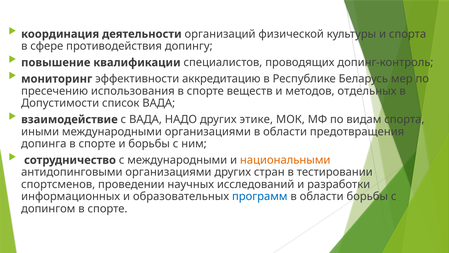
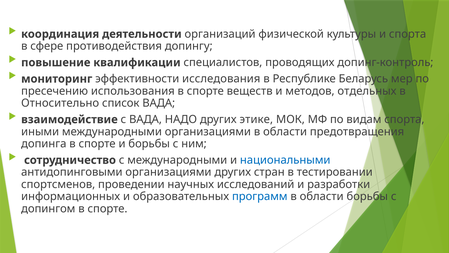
аккредитацию: аккредитацию -> исследования
Допустимости: Допустимости -> Относительно
национальными colour: orange -> blue
